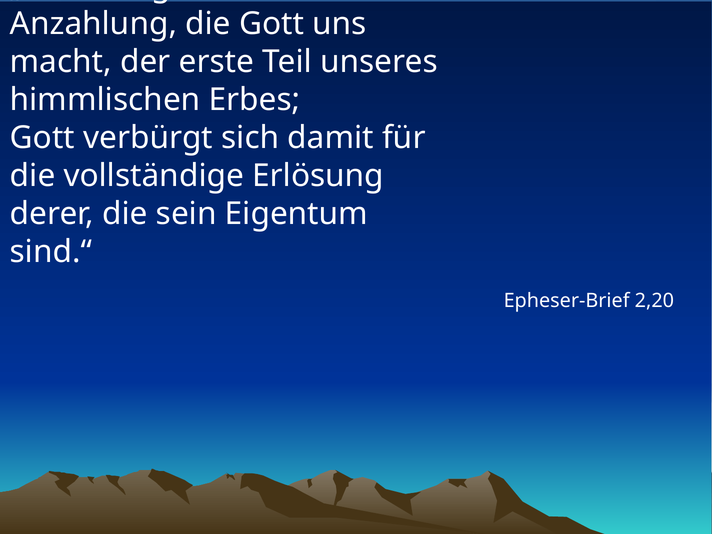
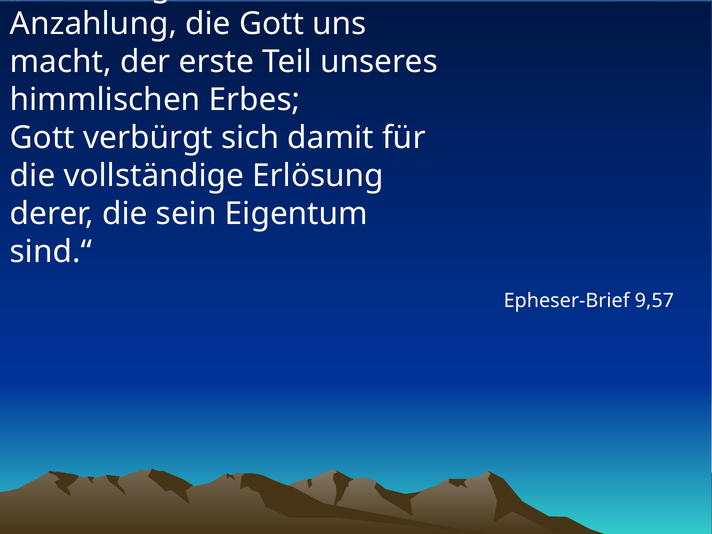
2,20: 2,20 -> 9,57
